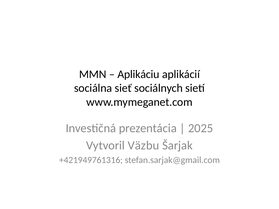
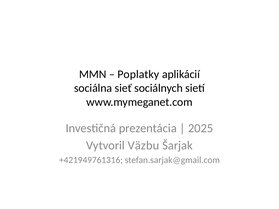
Aplikáciu: Aplikáciu -> Poplatky
